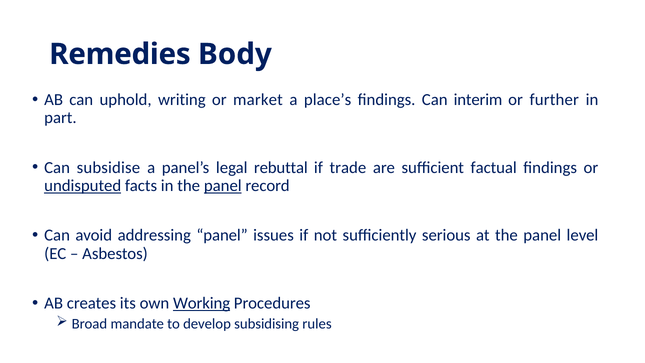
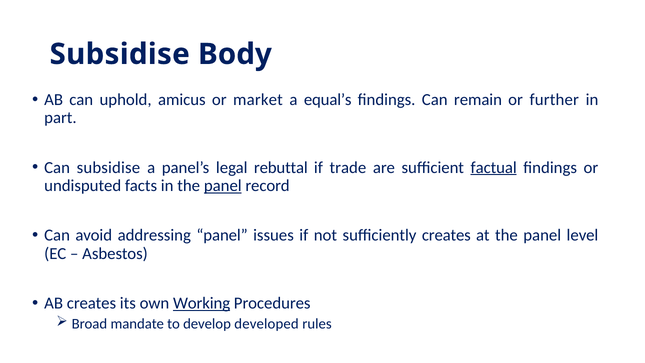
Remedies at (120, 54): Remedies -> Subsidise
writing: writing -> amicus
place’s: place’s -> equal’s
interim: interim -> remain
factual underline: none -> present
undisputed underline: present -> none
sufficiently serious: serious -> creates
subsidising: subsidising -> developed
